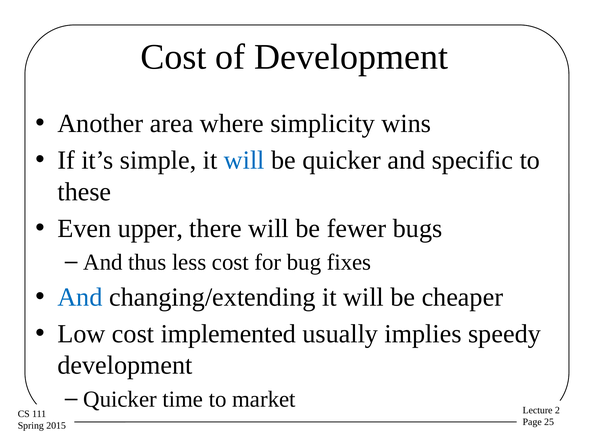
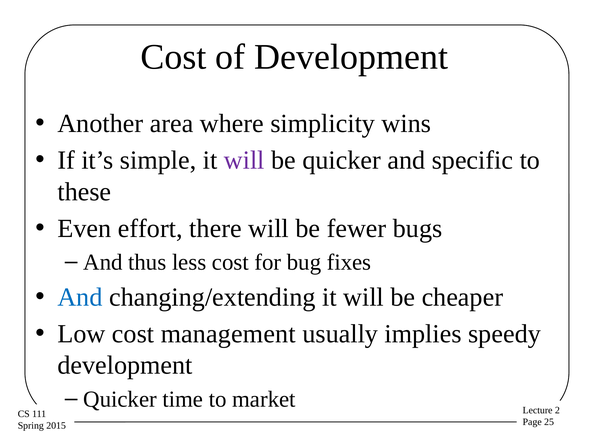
will at (244, 160) colour: blue -> purple
upper: upper -> effort
implemented: implemented -> management
